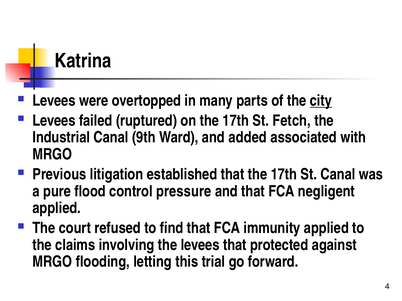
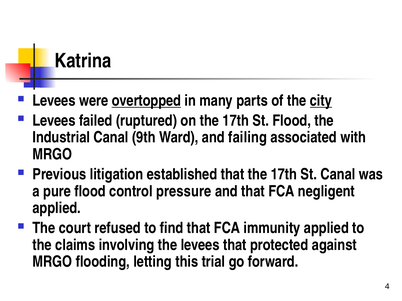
overtopped underline: none -> present
St Fetch: Fetch -> Flood
added: added -> failing
